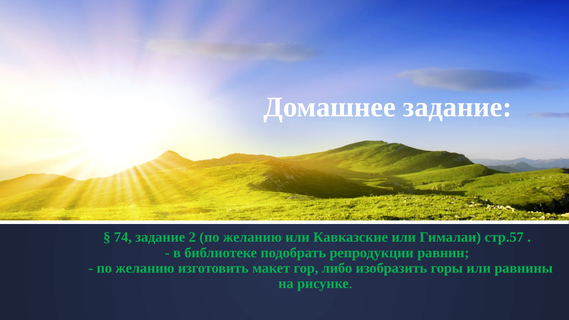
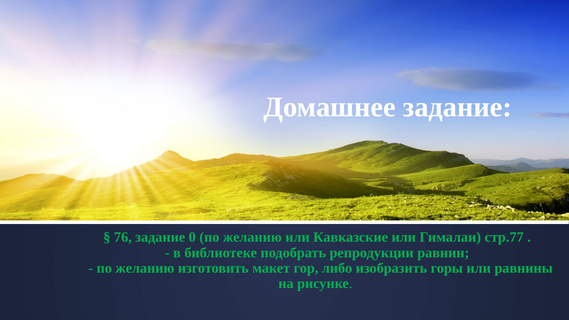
74: 74 -> 76
2: 2 -> 0
стр.57: стр.57 -> стр.77
